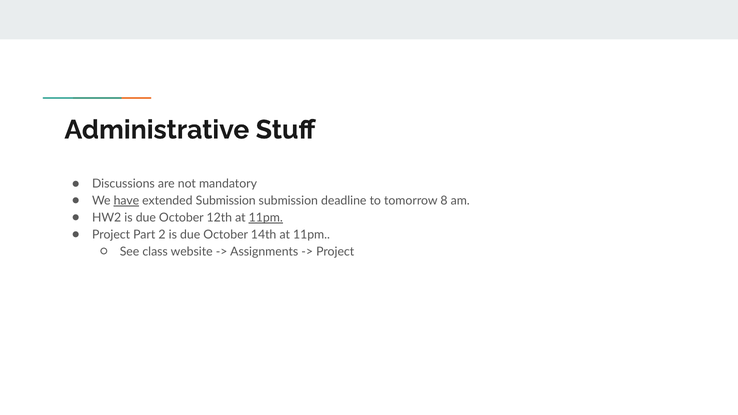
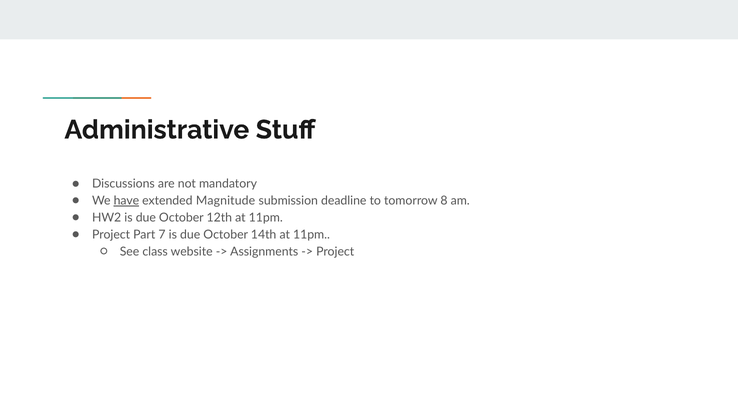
extended Submission: Submission -> Magnitude
11pm at (266, 218) underline: present -> none
2: 2 -> 7
